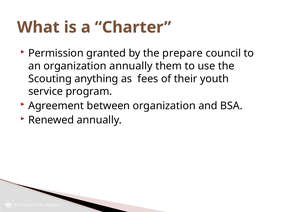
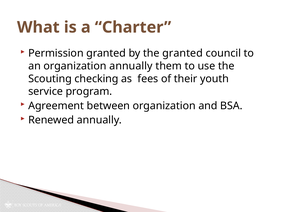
the prepare: prepare -> granted
anything: anything -> checking
